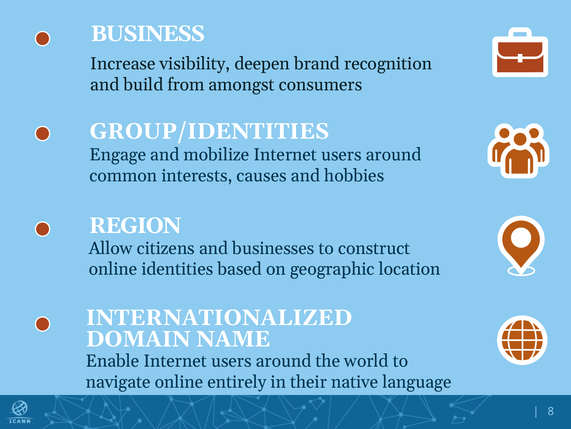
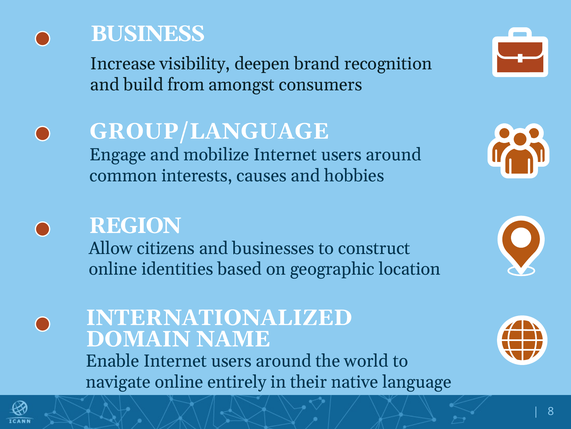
GROUP/IDENTITIES: GROUP/IDENTITIES -> GROUP/LANGUAGE
